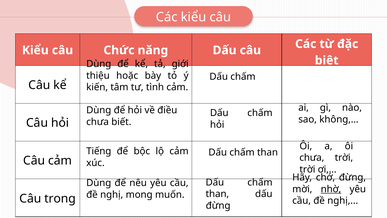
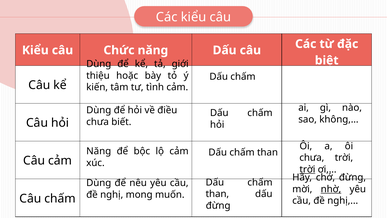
Tiếng at (99, 151): Tiếng -> Năng
trời at (307, 169) underline: none -> present
Câu trong: trong -> chấm
